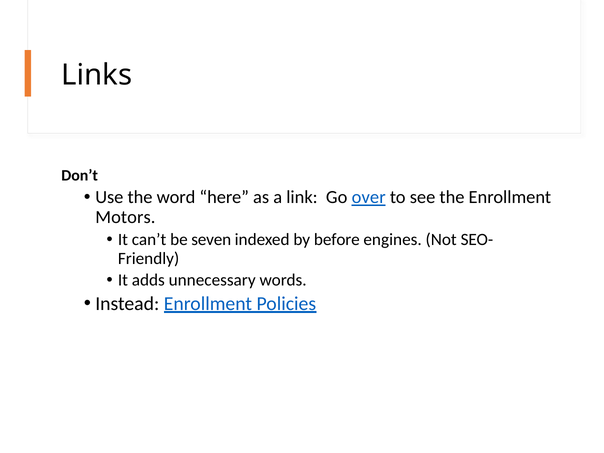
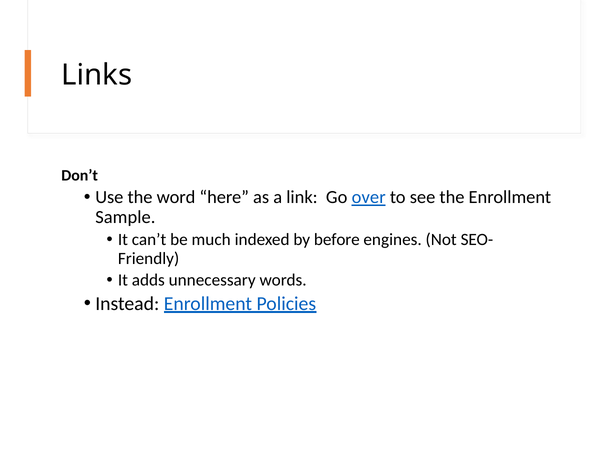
Motors: Motors -> Sample
seven: seven -> much
